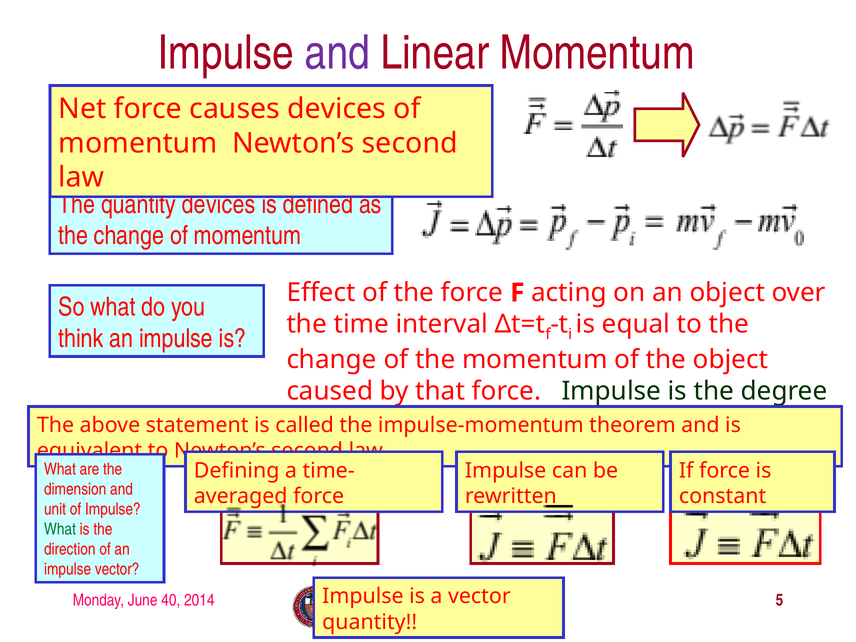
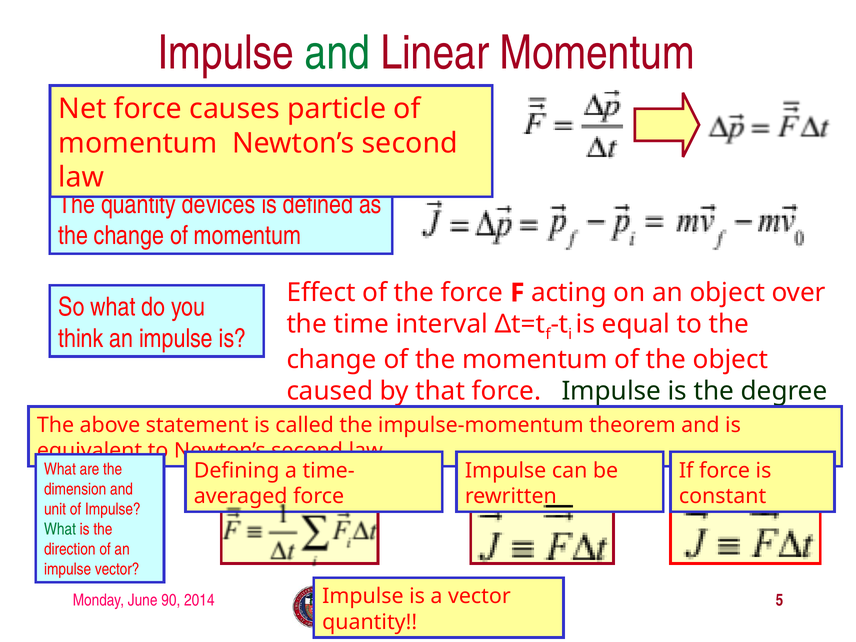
and at (337, 53) colour: purple -> green
causes devices: devices -> particle
40: 40 -> 90
